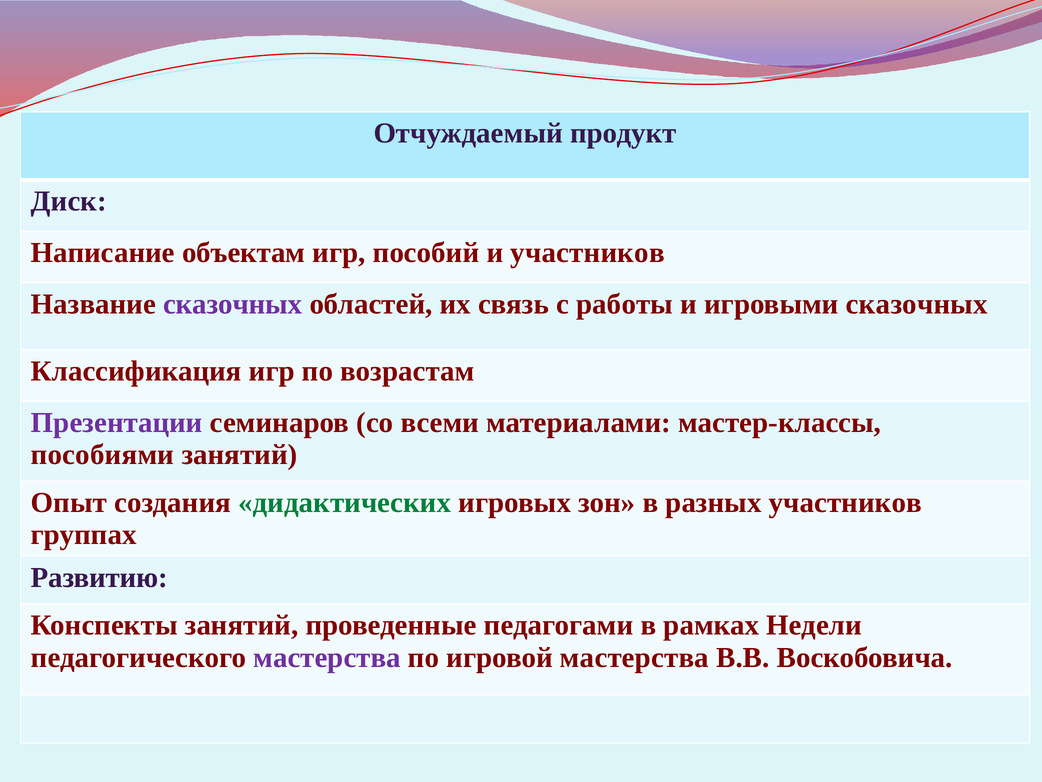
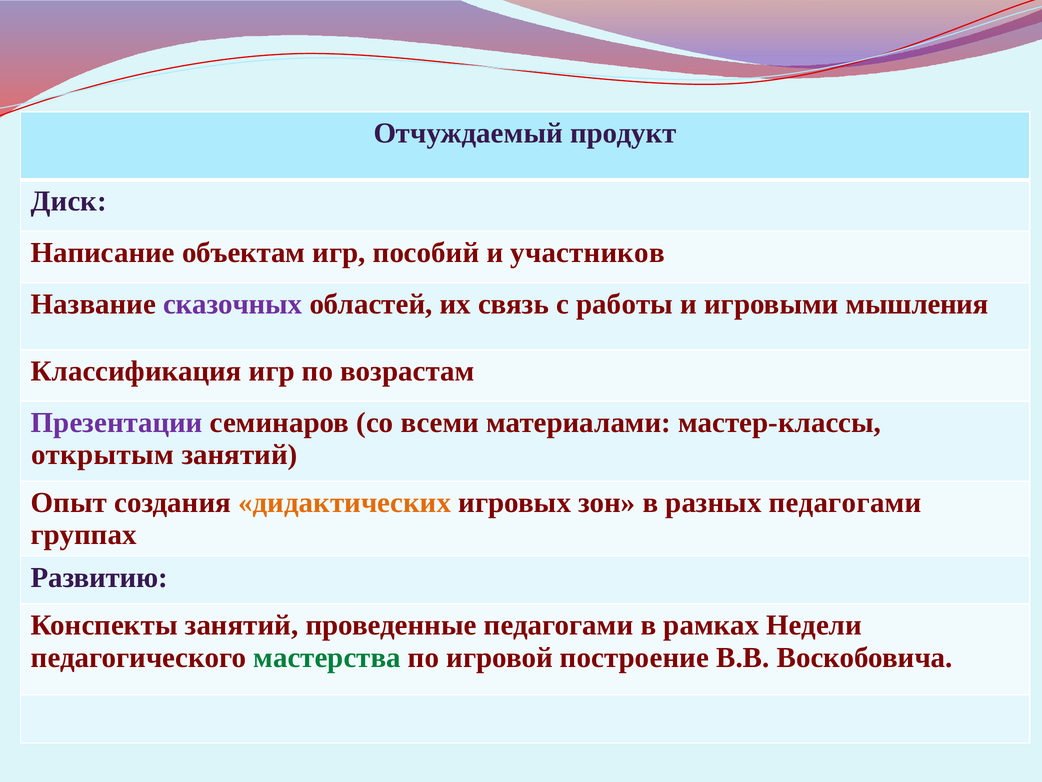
игровыми сказочных: сказочных -> мышления
пособиями: пособиями -> открытым
дидактических colour: green -> orange
разных участников: участников -> педагогами
мастерства at (327, 657) colour: purple -> green
игровой мастерства: мастерства -> построение
